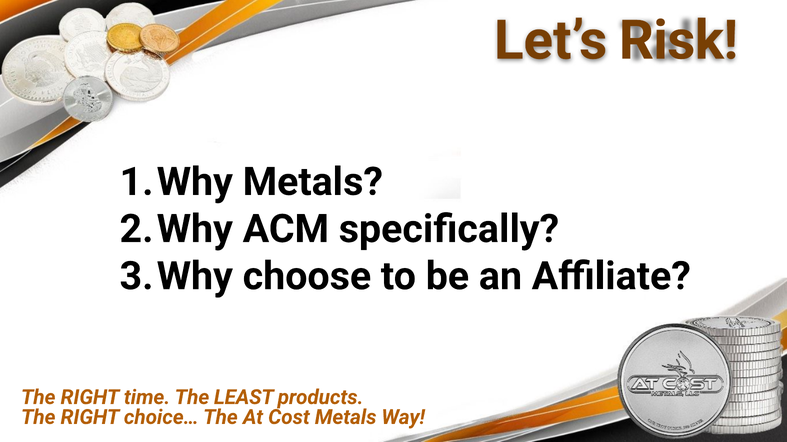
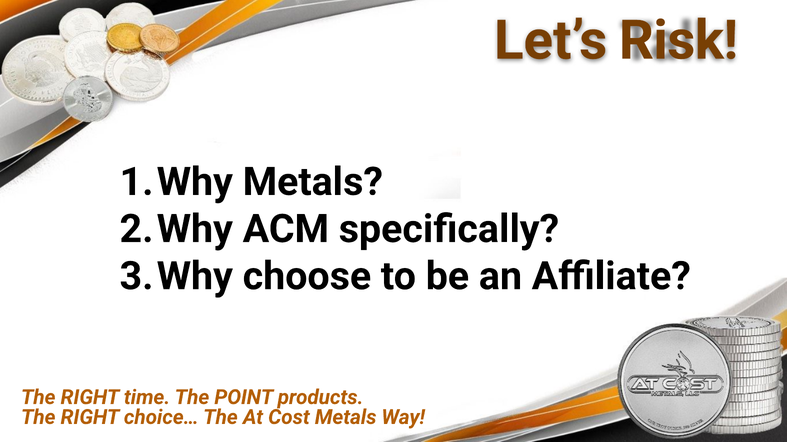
LEAST: LEAST -> POINT
